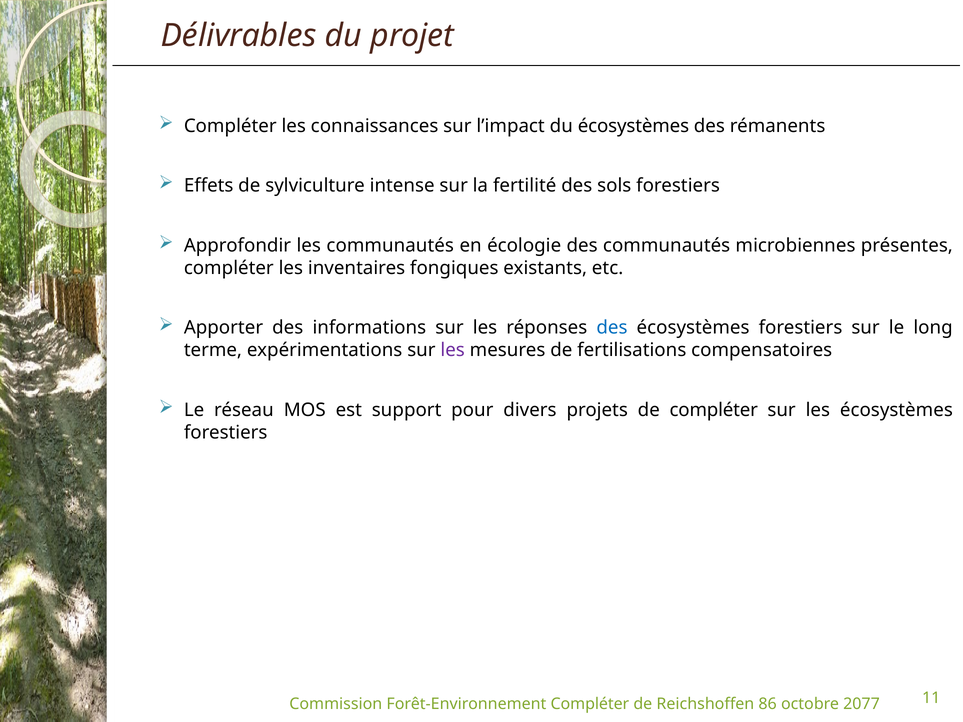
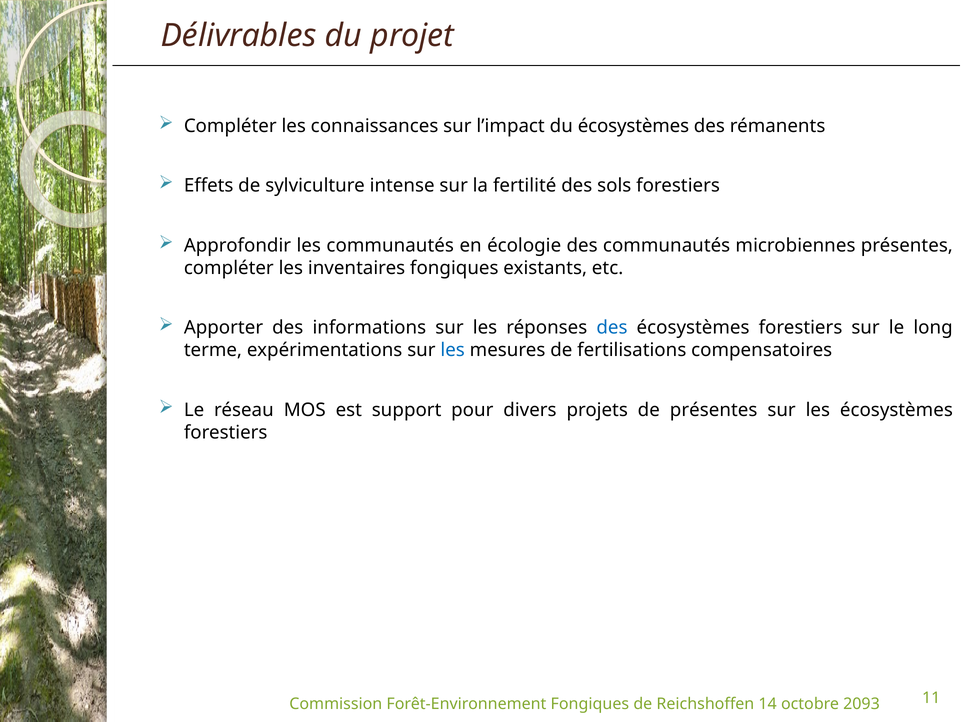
les at (453, 350) colour: purple -> blue
de compléter: compléter -> présentes
Forêt-Environnement Compléter: Compléter -> Fongiques
86: 86 -> 14
2077: 2077 -> 2093
